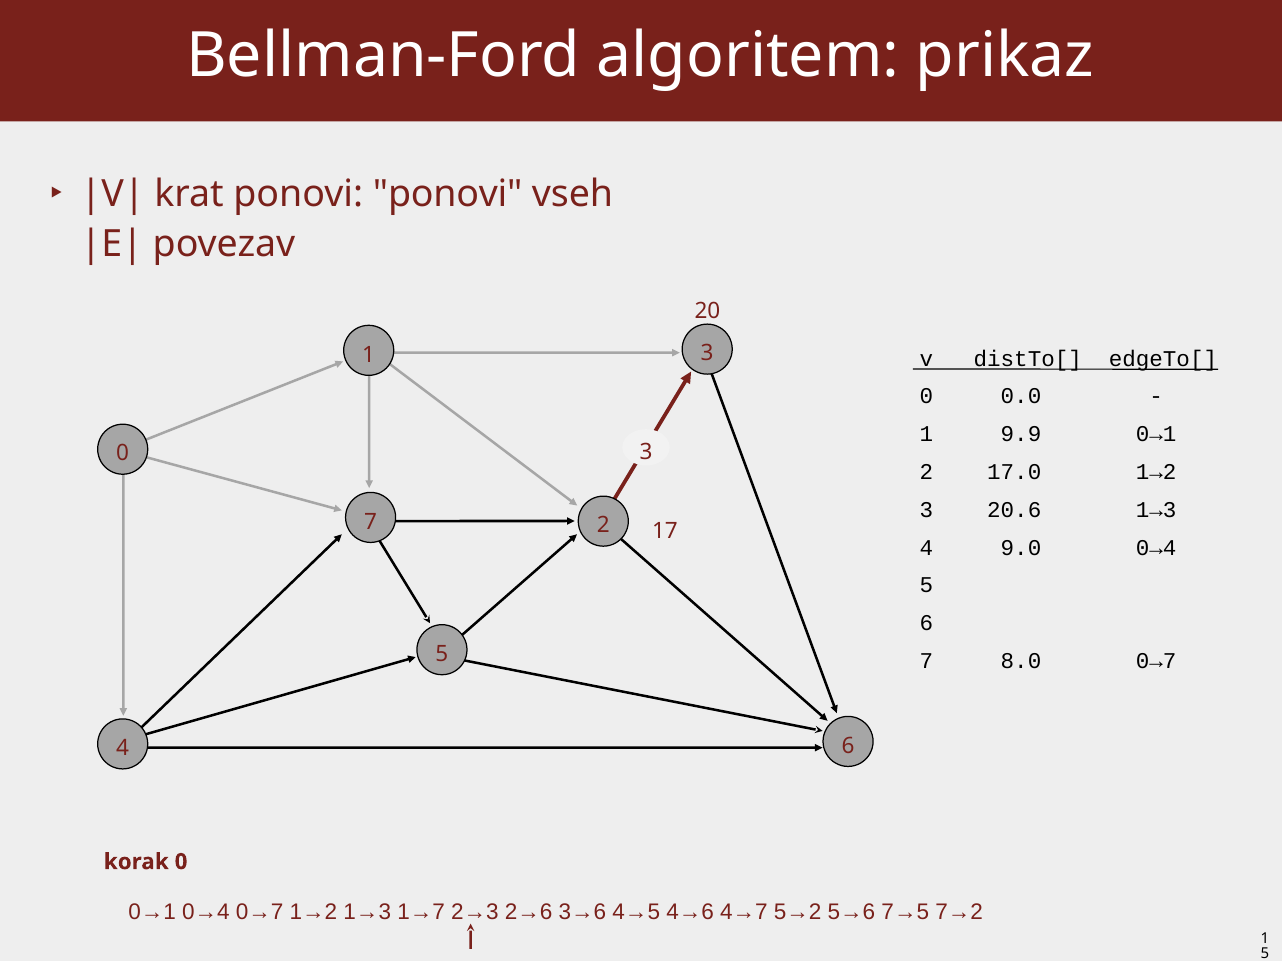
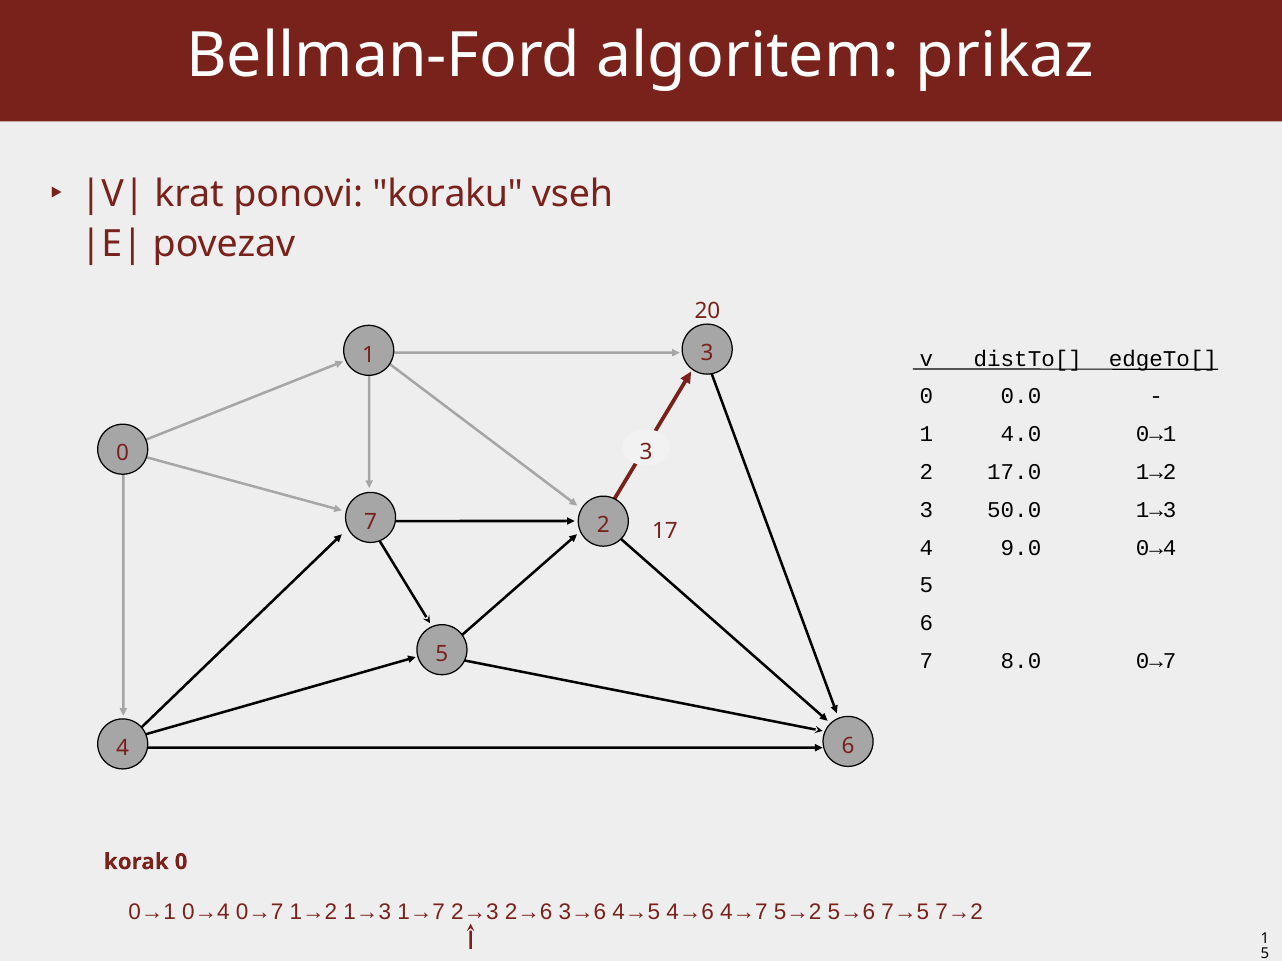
ponovi ponovi: ponovi -> koraku
9.9: 9.9 -> 4.0
20.6: 20.6 -> 50.0
